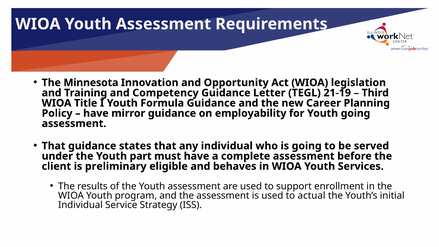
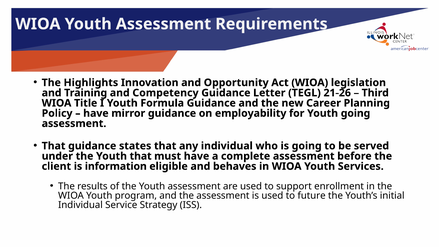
Minnesota: Minnesota -> Highlights
21-19: 21-19 -> 21-26
Youth part: part -> that
preliminary: preliminary -> information
actual: actual -> future
